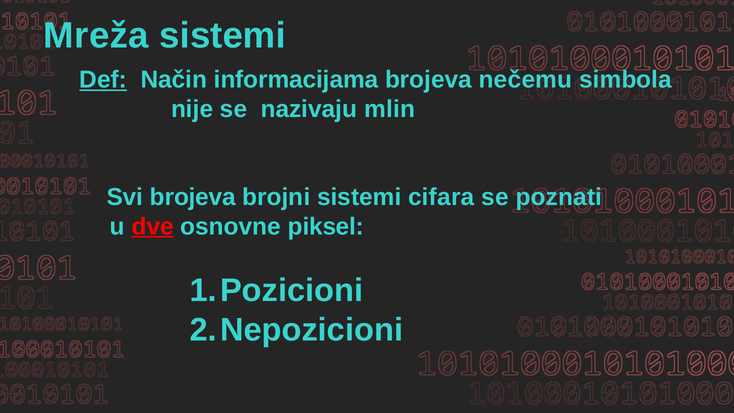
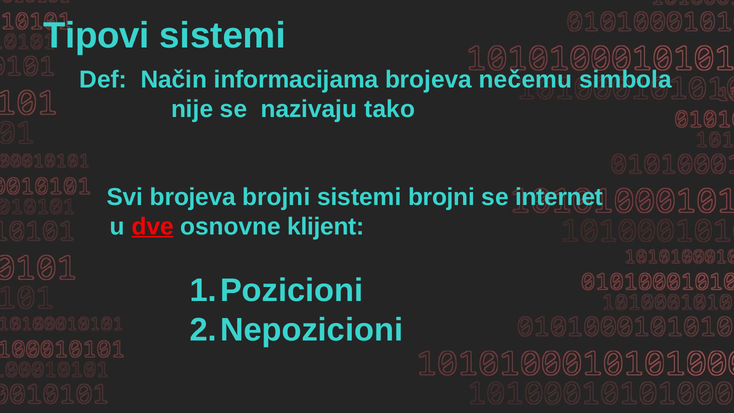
Mreža: Mreža -> Tipovi
Def underline: present -> none
mlin: mlin -> tako
sistemi cifara: cifara -> brojni
poznati: poznati -> internet
piksel: piksel -> klijent
